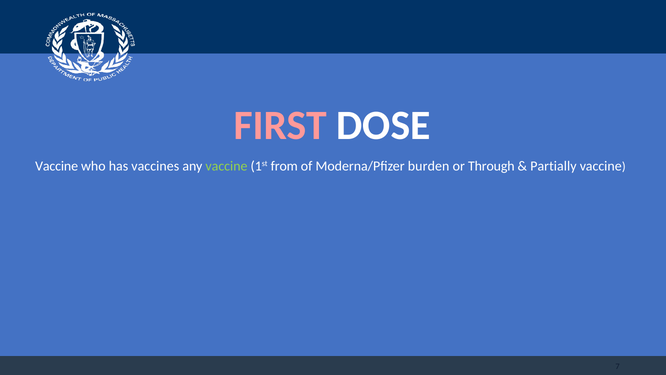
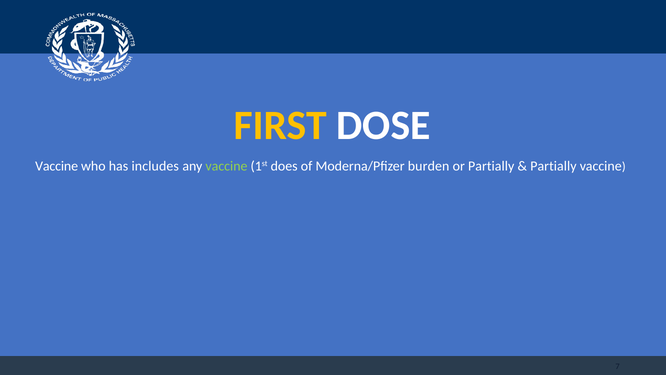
FIRST colour: pink -> yellow
vaccines: vaccines -> includes
from: from -> does
or Through: Through -> Partially
